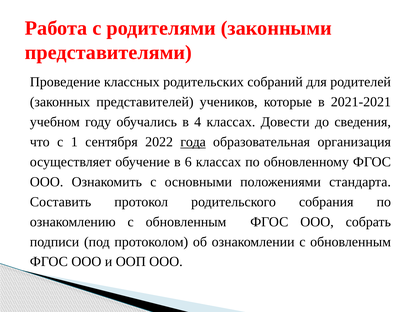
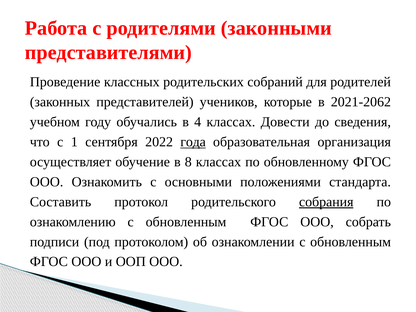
2021-2021: 2021-2021 -> 2021-2062
6: 6 -> 8
собрания underline: none -> present
